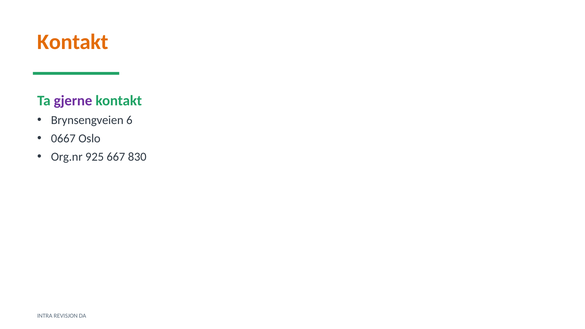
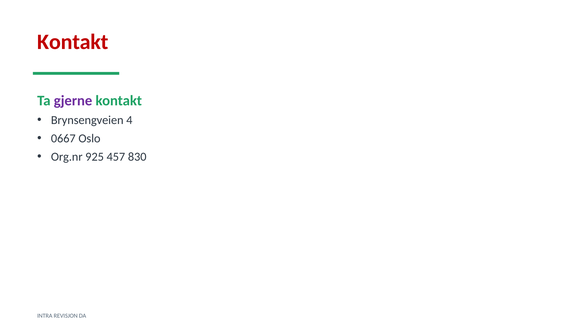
Kontakt at (73, 42) colour: orange -> red
6: 6 -> 4
667: 667 -> 457
